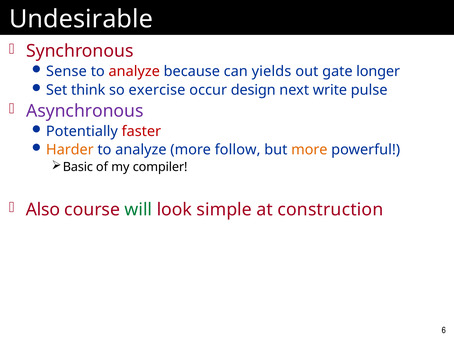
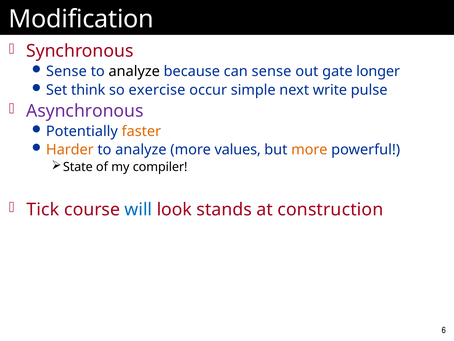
Undesirable: Undesirable -> Modification
analyze at (134, 71) colour: red -> black
can yields: yields -> sense
design: design -> simple
faster colour: red -> orange
follow: follow -> values
Basic: Basic -> State
Also: Also -> Tick
will colour: green -> blue
simple: simple -> stands
